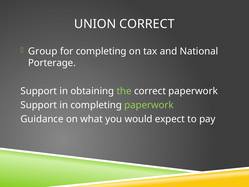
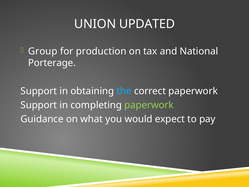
UNION CORRECT: CORRECT -> UPDATED
for completing: completing -> production
the colour: light green -> light blue
